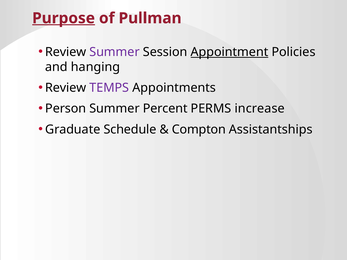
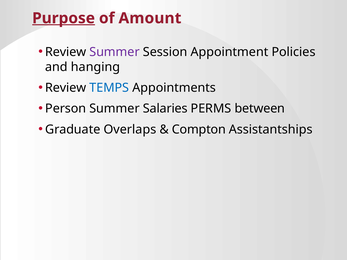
Pullman: Pullman -> Amount
Appointment underline: present -> none
TEMPS colour: purple -> blue
Percent: Percent -> Salaries
increase: increase -> between
Schedule: Schedule -> Overlaps
